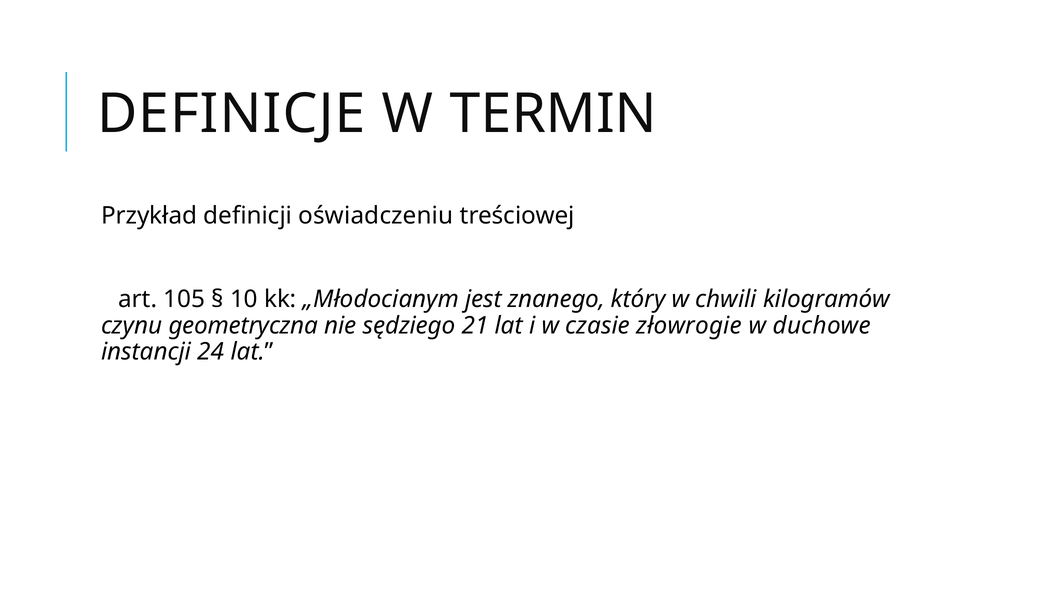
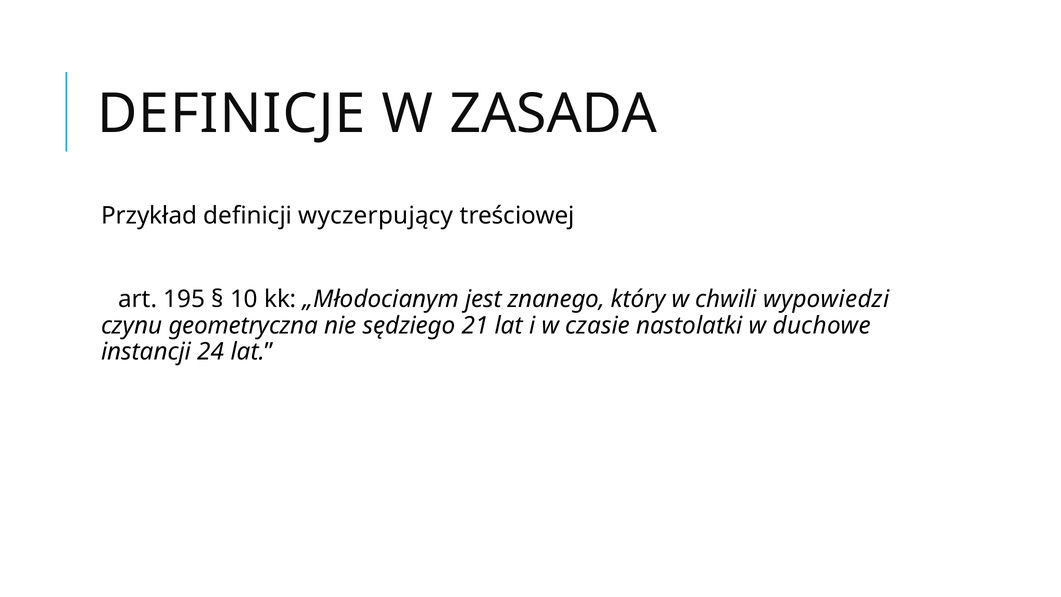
TERMIN: TERMIN -> ZASADA
oświadczeniu: oświadczeniu -> wyczerpujący
105: 105 -> 195
kilogramów: kilogramów -> wypowiedzi
złowrogie: złowrogie -> nastolatki
